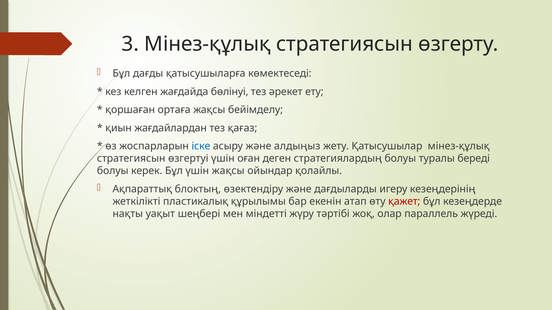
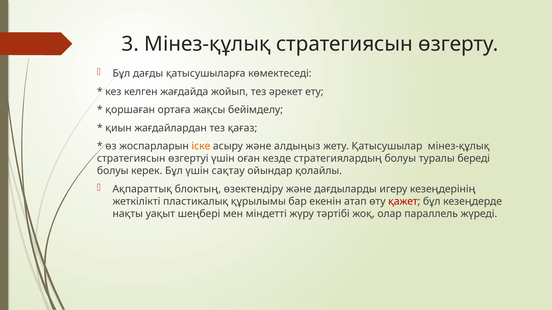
бөлінуі: бөлінуі -> жойып
іске colour: blue -> orange
деген: деген -> кезде
үшін жақсы: жақсы -> сақтау
